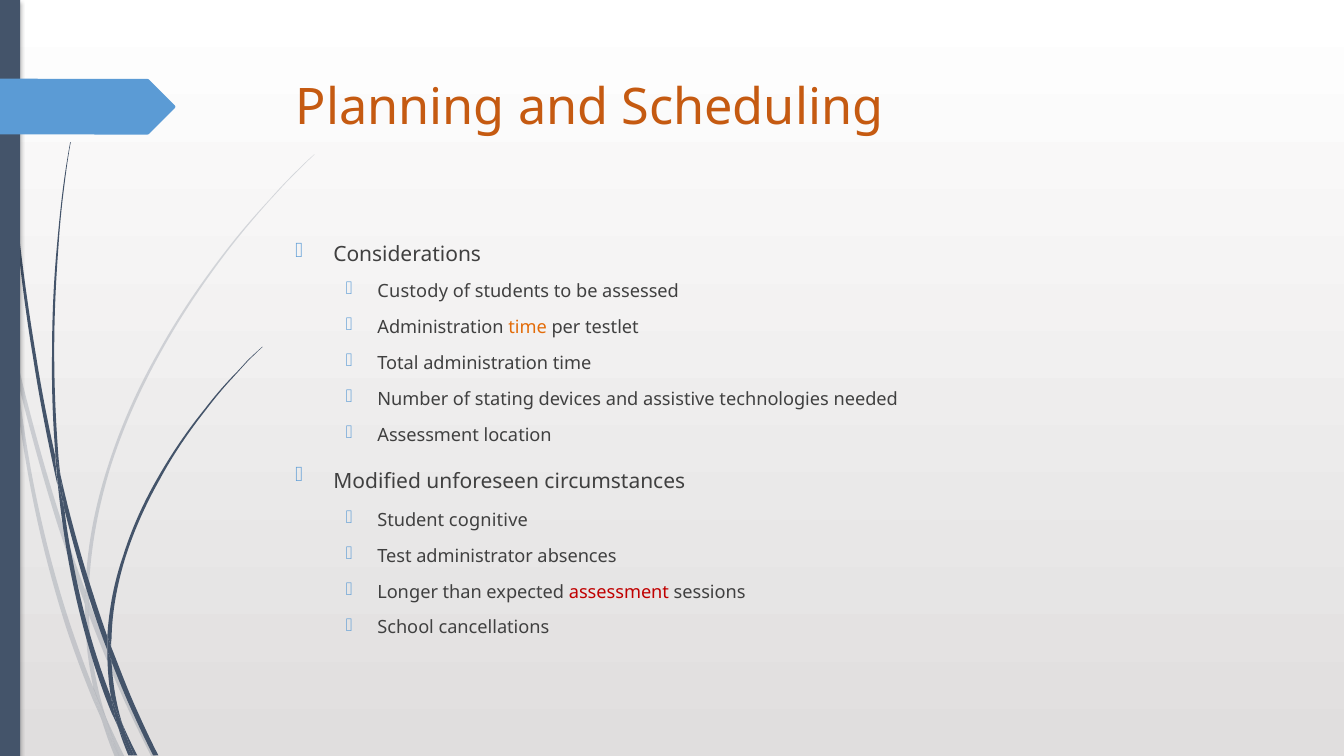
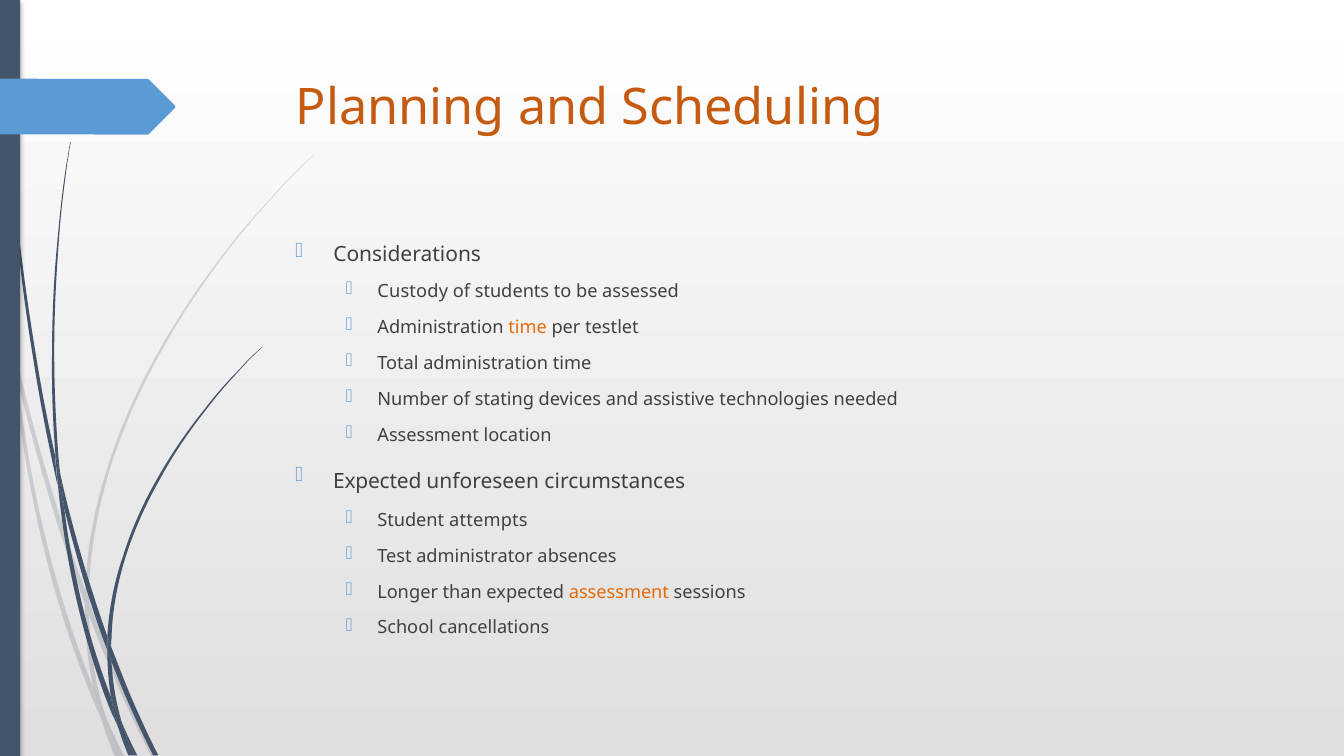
Modified at (377, 481): Modified -> Expected
cognitive: cognitive -> attempts
assessment at (619, 592) colour: red -> orange
